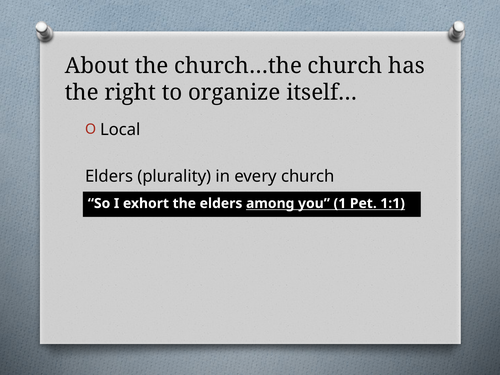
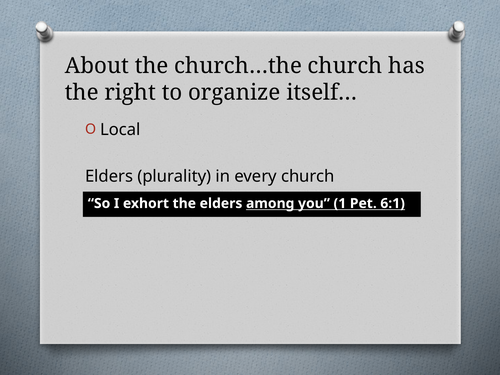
1:1: 1:1 -> 6:1
